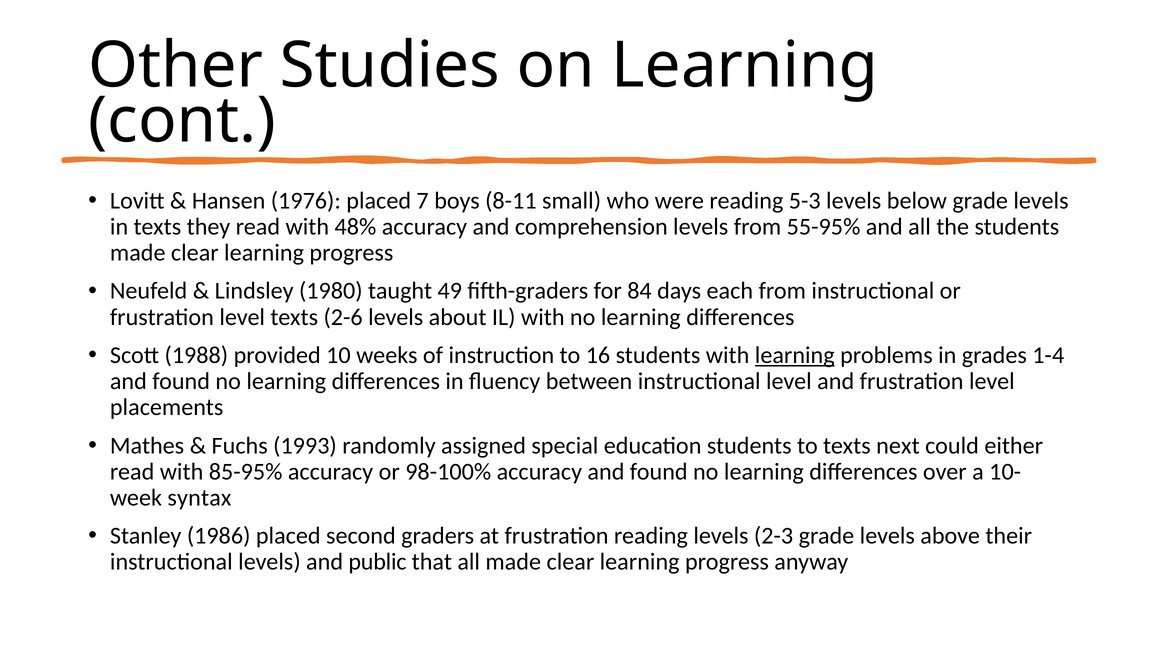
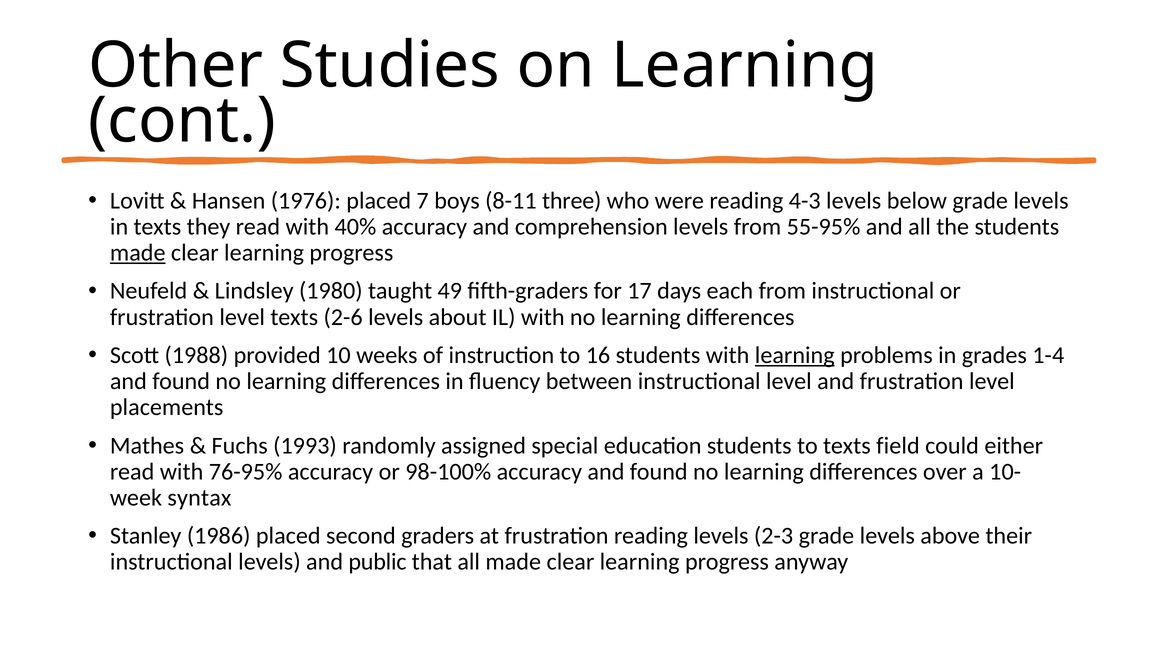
small: small -> three
5-3: 5-3 -> 4-3
48%: 48% -> 40%
made at (138, 253) underline: none -> present
84: 84 -> 17
next: next -> field
85-95%: 85-95% -> 76-95%
